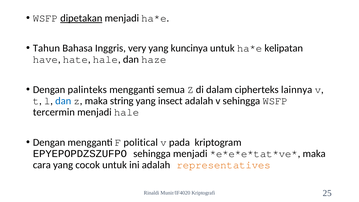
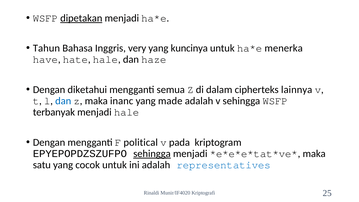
kelipatan: kelipatan -> menerka
palinteks: palinteks -> diketahui
string: string -> inanc
insect: insect -> made
tercermin: tercermin -> terbanyak
sehingga at (152, 154) underline: none -> present
cara: cara -> satu
representatives colour: orange -> blue
